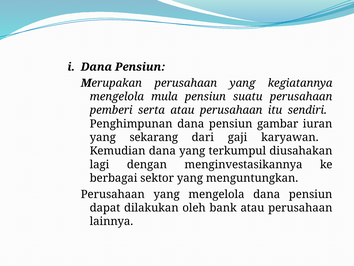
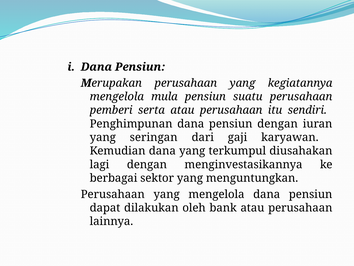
pensiun gambar: gambar -> dengan
sekarang: sekarang -> seringan
